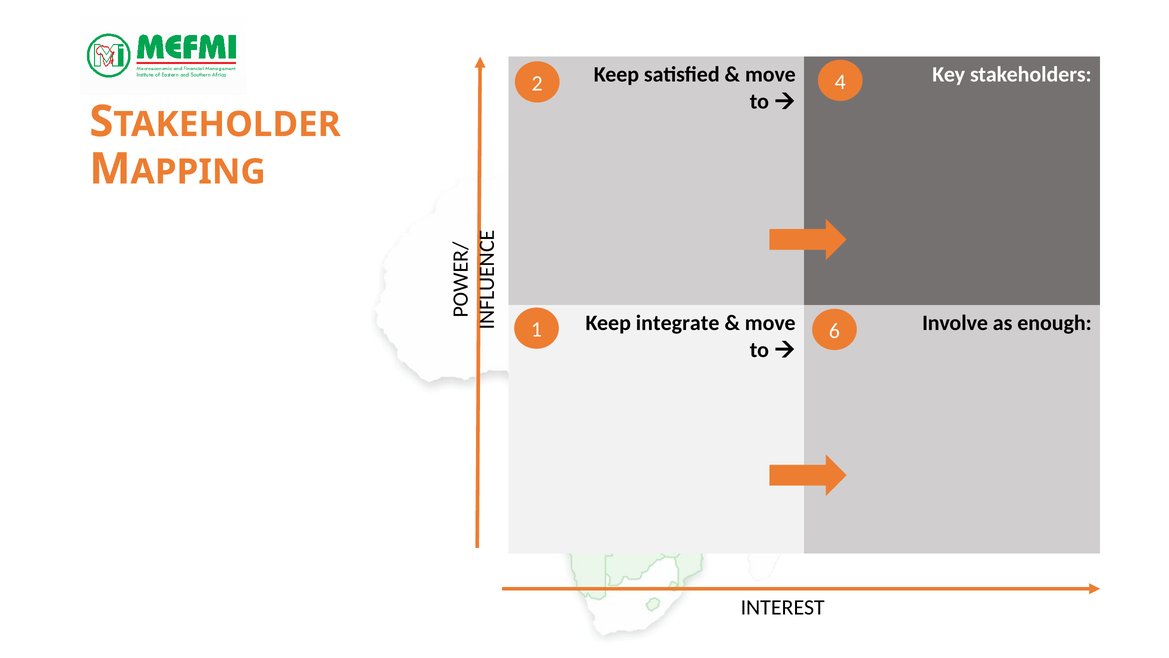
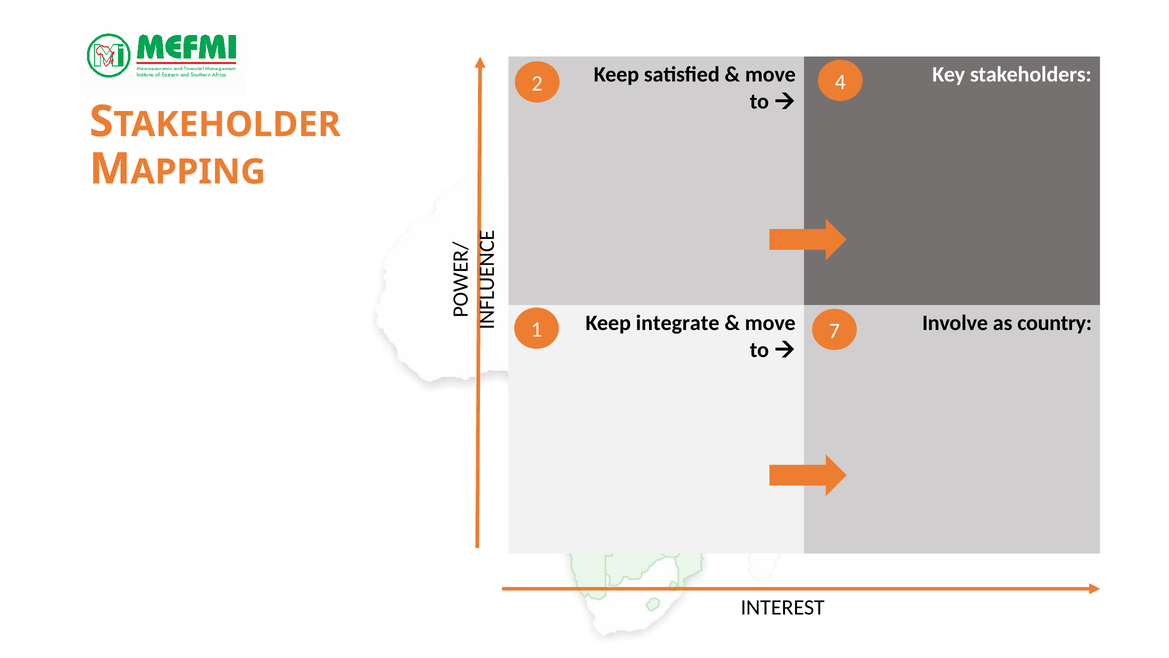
enough: enough -> country
6: 6 -> 7
